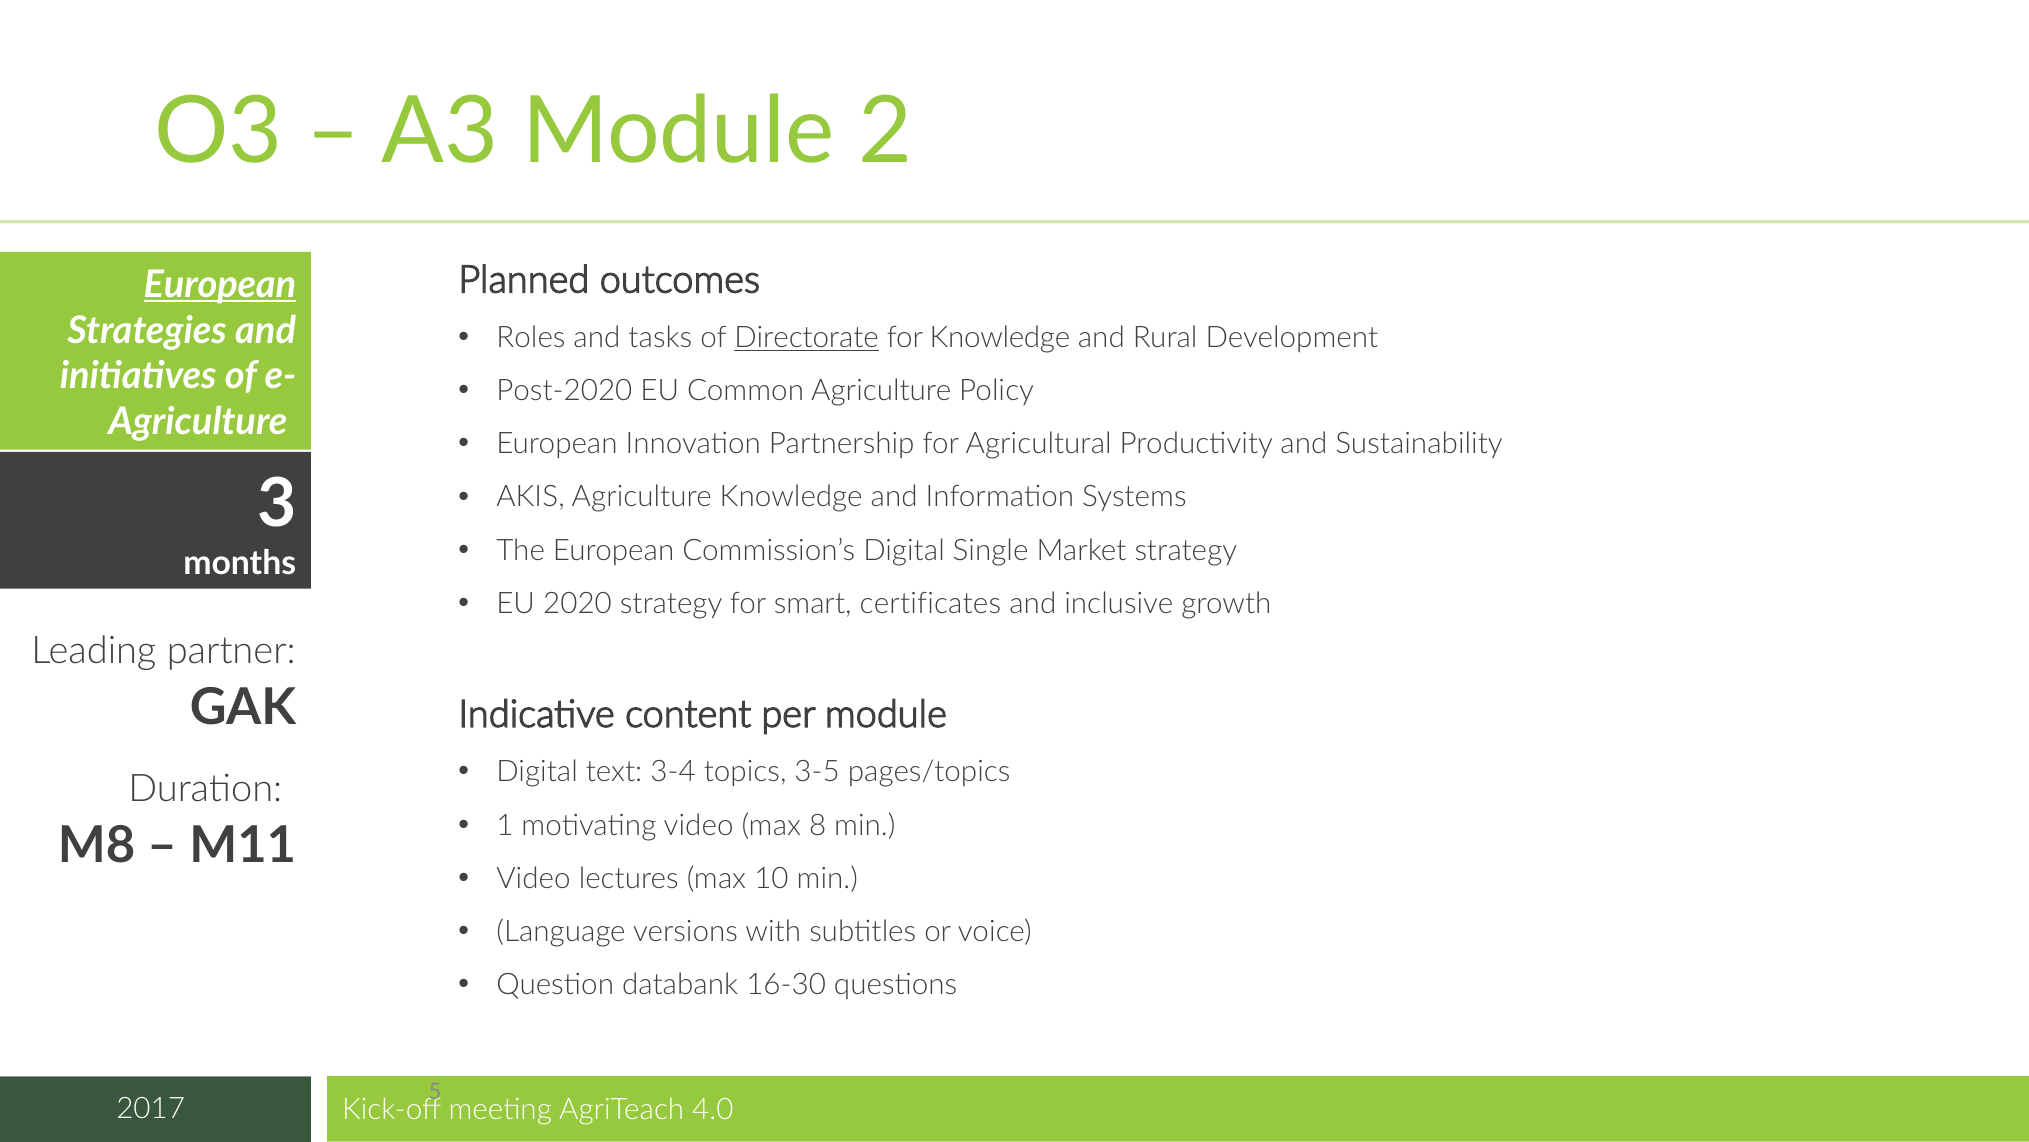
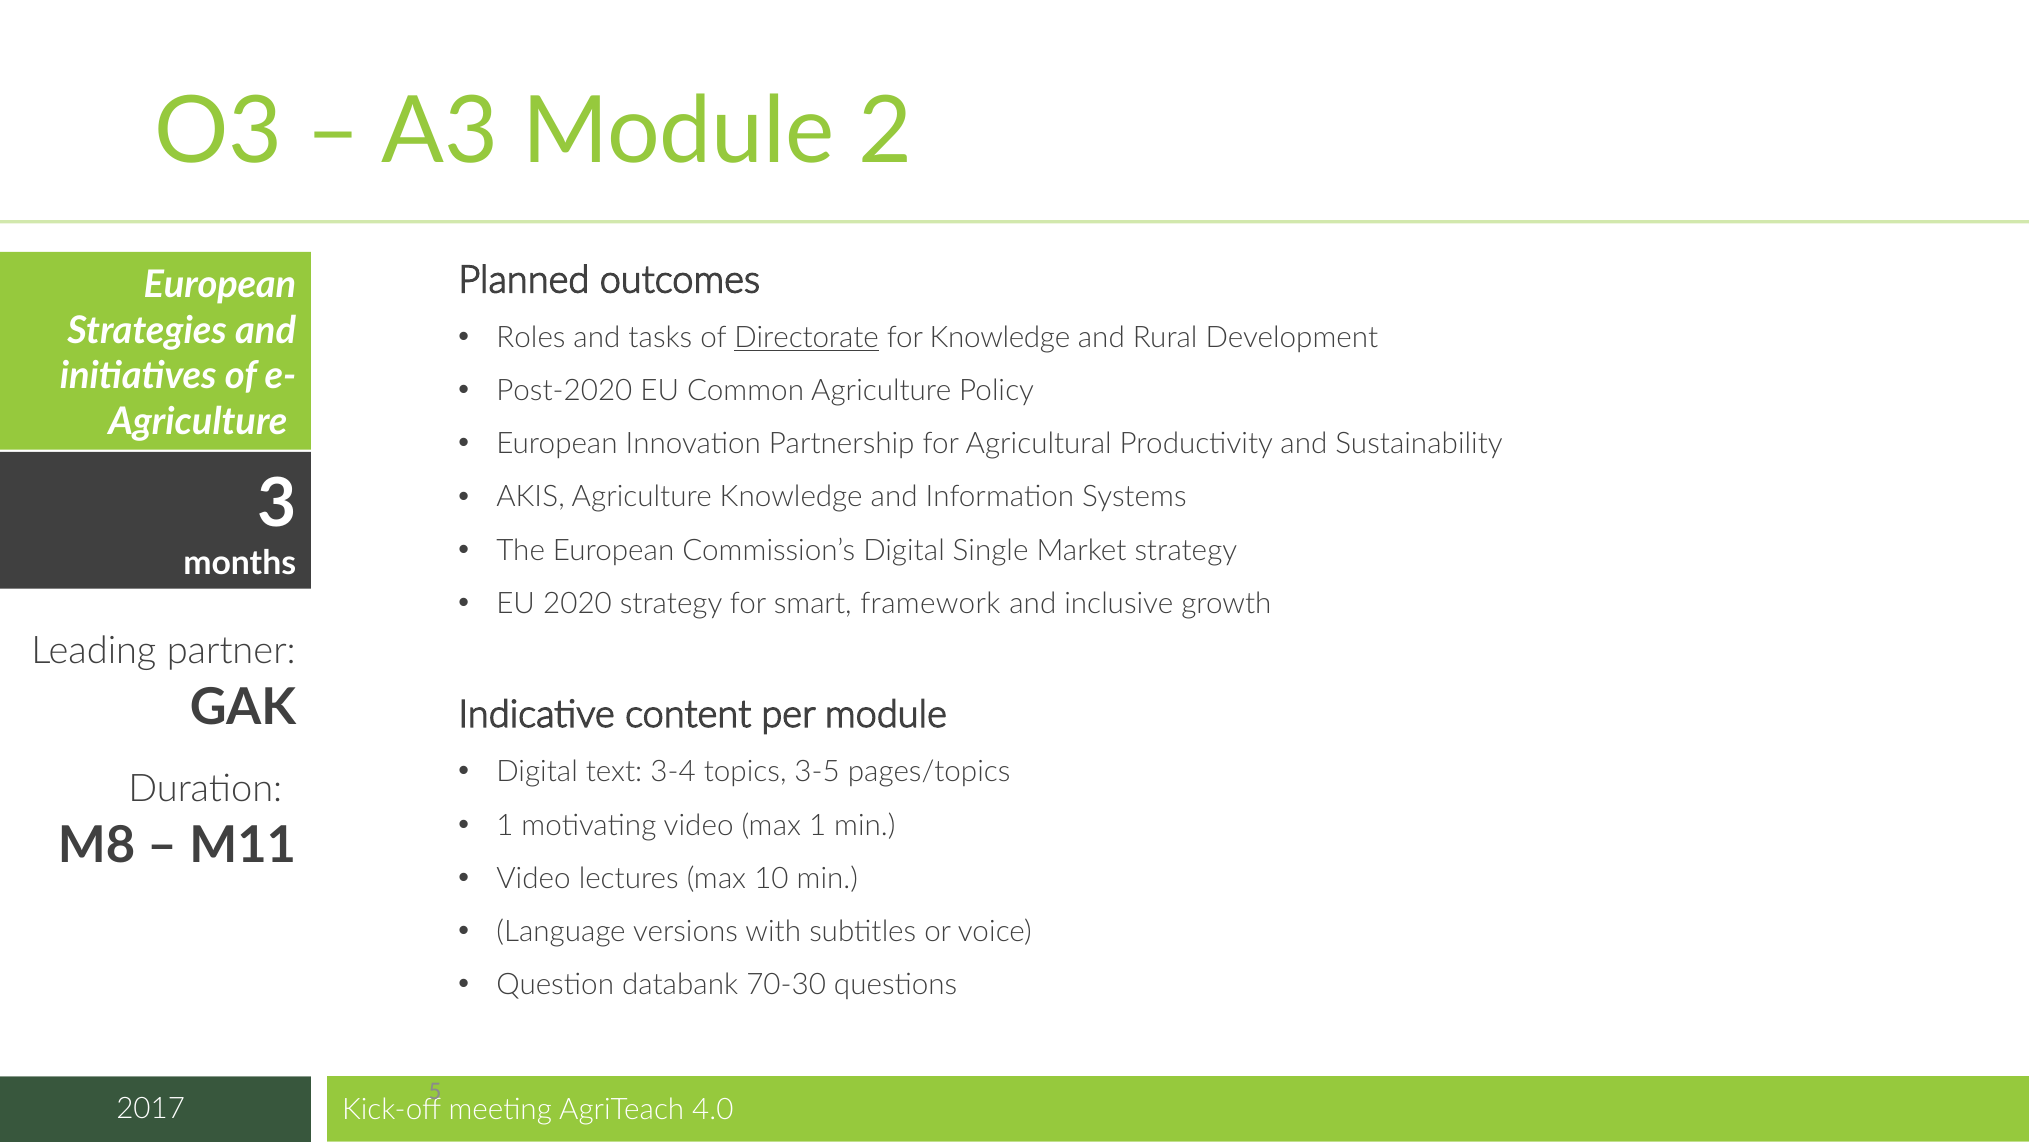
European at (220, 285) underline: present -> none
certificates: certificates -> framework
max 8: 8 -> 1
16-30: 16-30 -> 70-30
